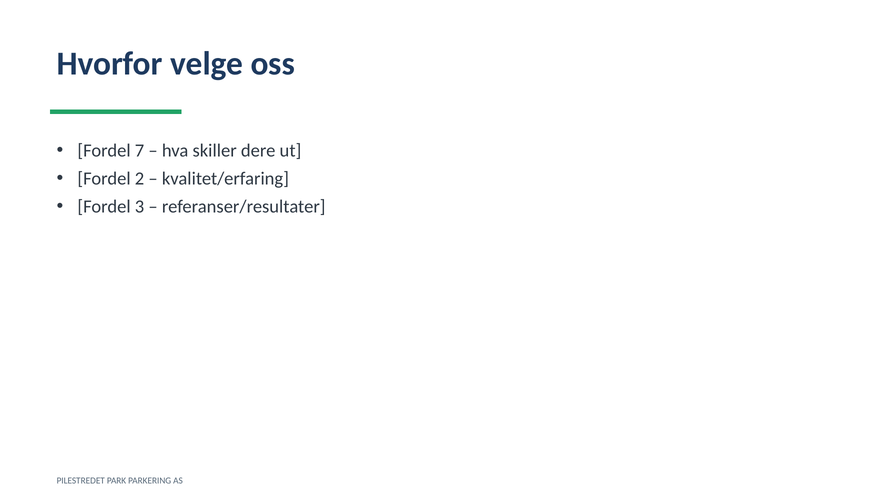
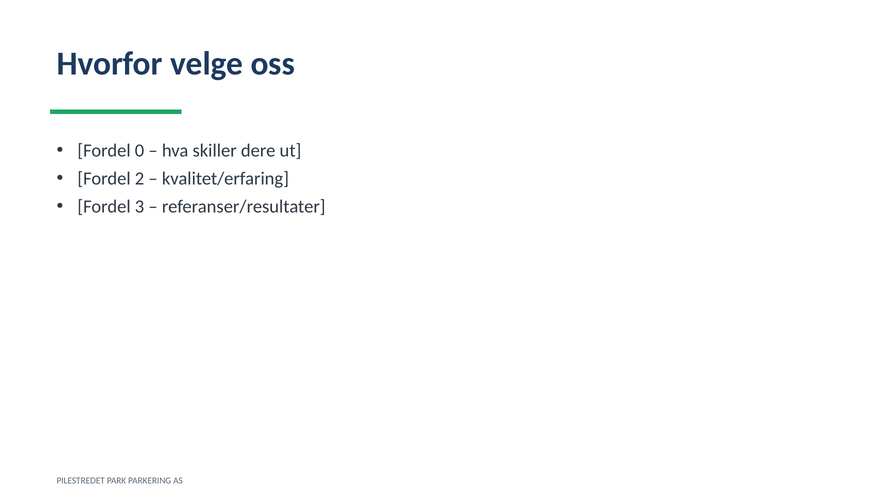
7: 7 -> 0
